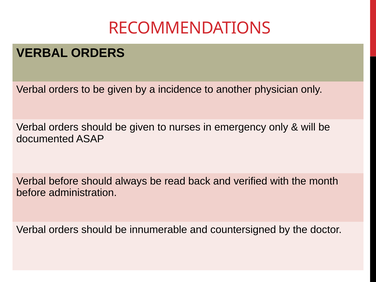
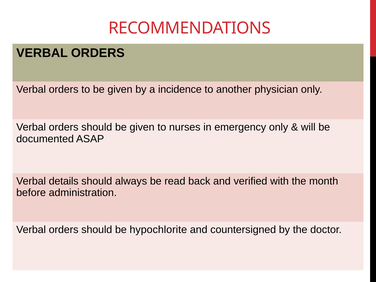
Verbal before: before -> details
innumerable: innumerable -> hypochlorite
